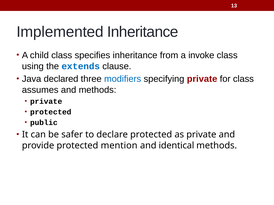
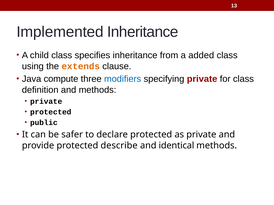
invoke: invoke -> added
extends colour: blue -> orange
declared: declared -> compute
assumes: assumes -> definition
mention: mention -> describe
